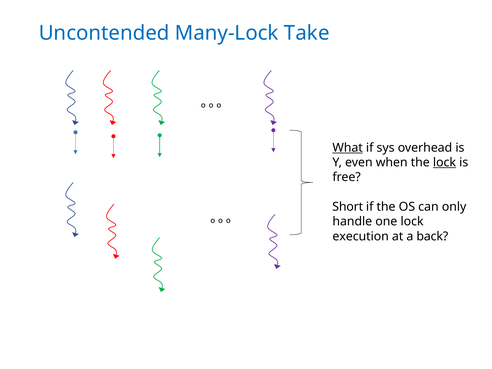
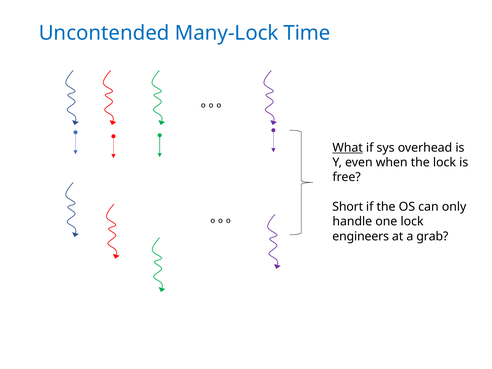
Take: Take -> Time
lock at (444, 162) underline: present -> none
execution: execution -> engineers
back: back -> grab
